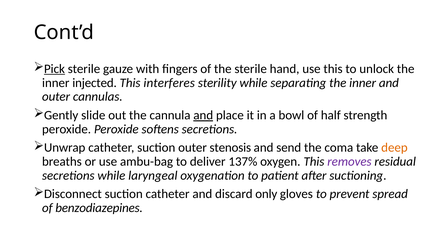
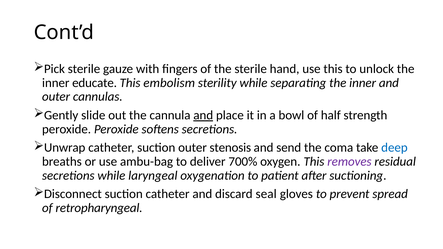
Pick underline: present -> none
injected: injected -> educate
interferes: interferes -> embolism
deep colour: orange -> blue
137%: 137% -> 700%
only: only -> seal
benzodiazepines: benzodiazepines -> retropharyngeal
